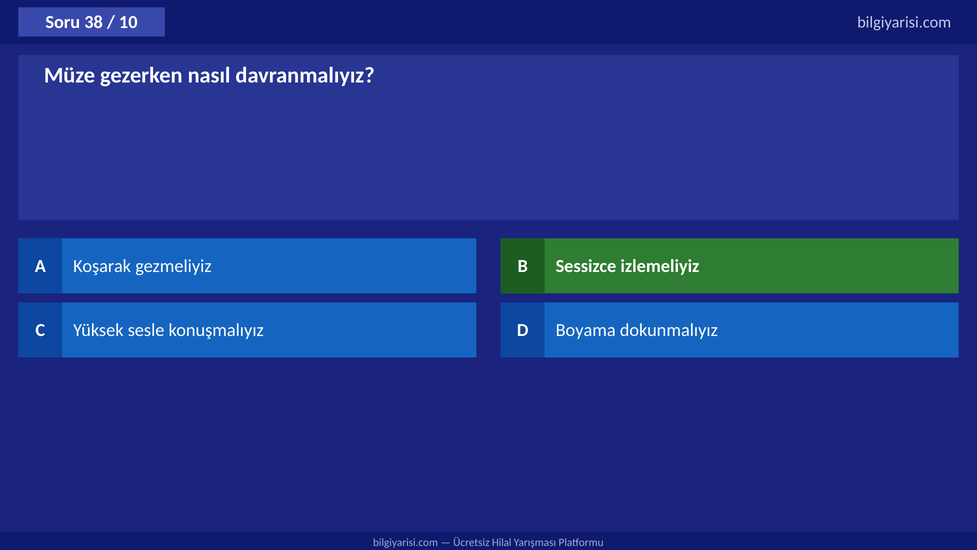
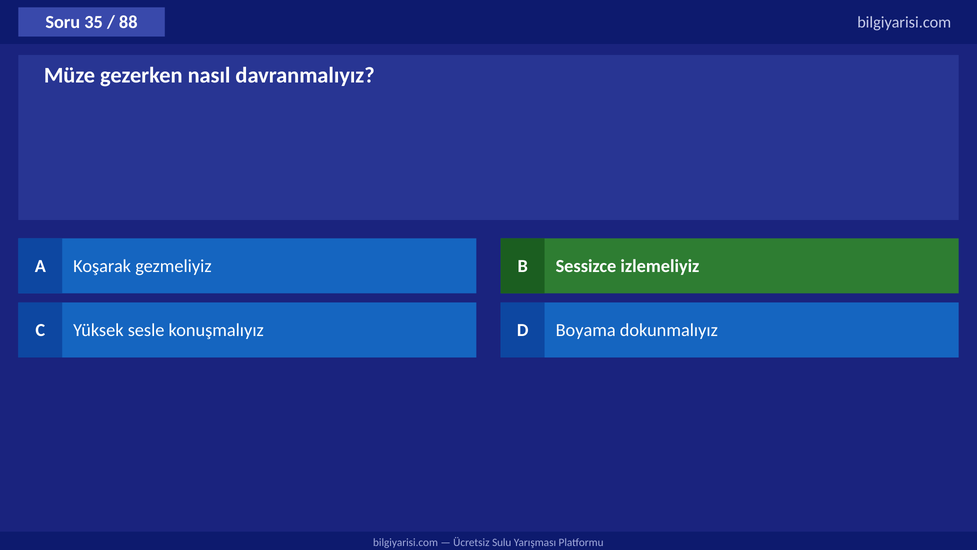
38: 38 -> 35
10: 10 -> 88
Hilal: Hilal -> Sulu
